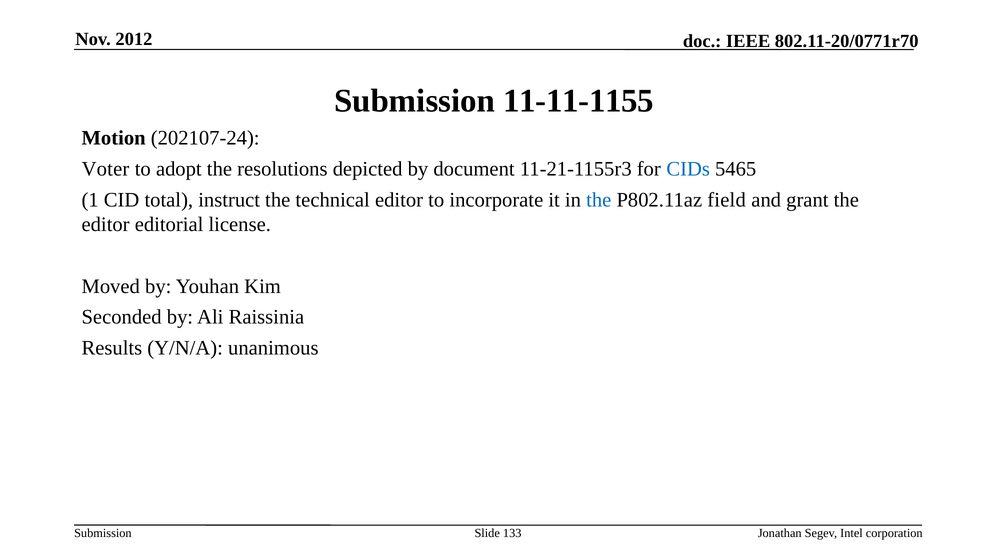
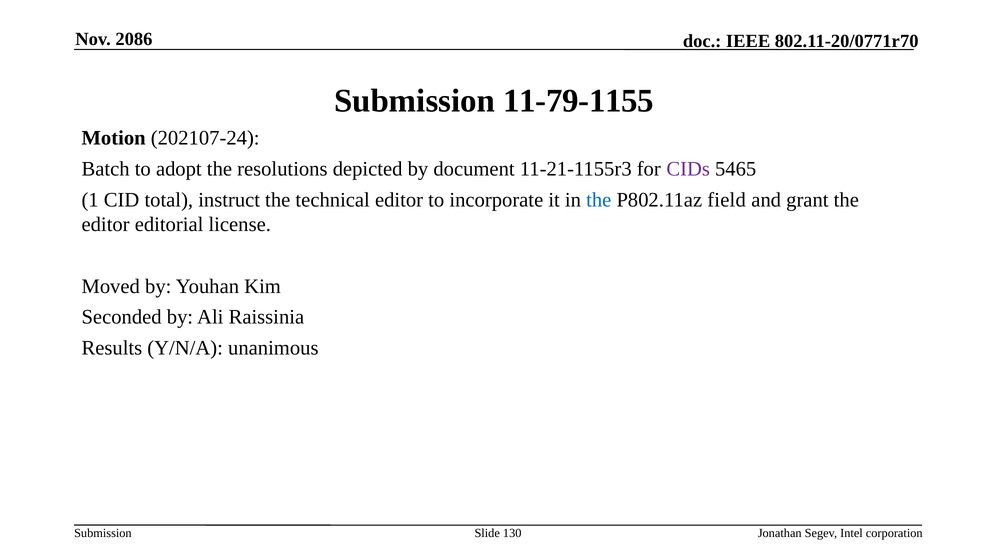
2012: 2012 -> 2086
11-11-1155: 11-11-1155 -> 11-79-1155
Voter: Voter -> Batch
CIDs colour: blue -> purple
133: 133 -> 130
